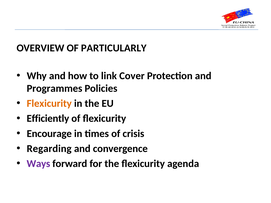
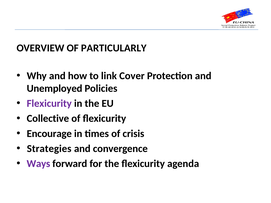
Programmes: Programmes -> Unemployed
Flexicurity at (49, 104) colour: orange -> purple
Efficiently: Efficiently -> Collective
Regarding: Regarding -> Strategies
